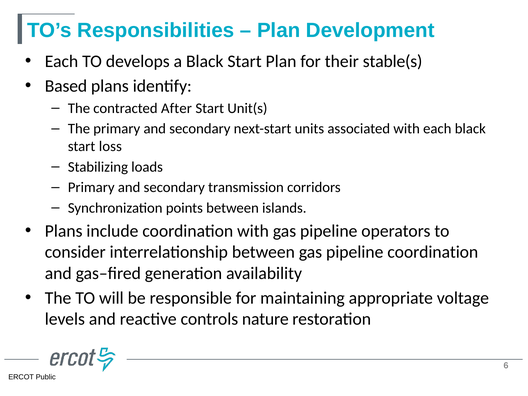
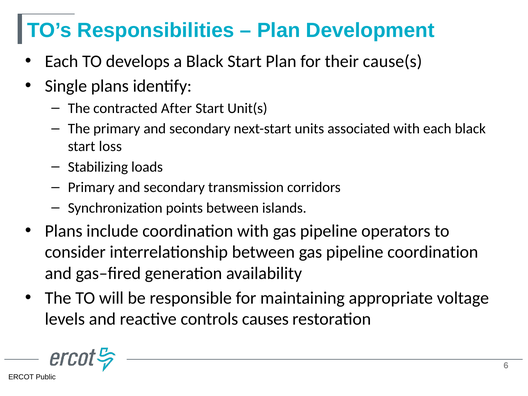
stable(s: stable(s -> cause(s
Based: Based -> Single
nature: nature -> causes
